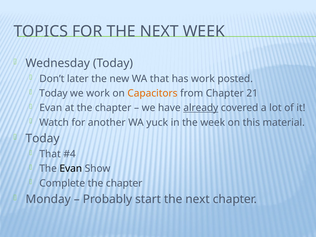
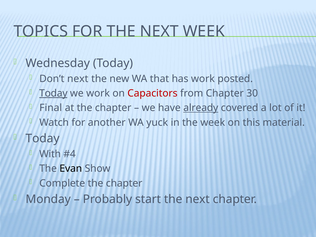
Don’t later: later -> next
Today at (53, 93) underline: none -> present
Capacitors colour: orange -> red
21: 21 -> 30
Evan at (51, 108): Evan -> Final
That at (50, 154): That -> With
